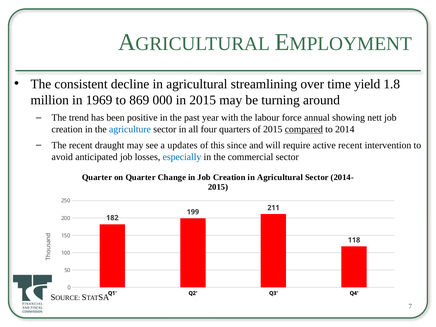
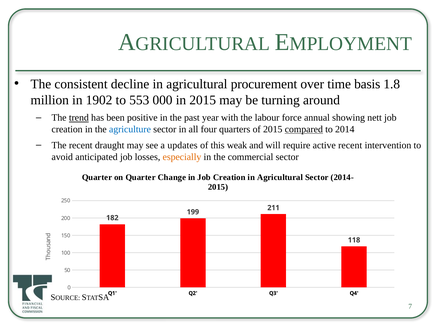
streamlining: streamlining -> procurement
yield: yield -> basis
1969: 1969 -> 1902
869: 869 -> 553
trend underline: none -> present
since: since -> weak
especially colour: blue -> orange
